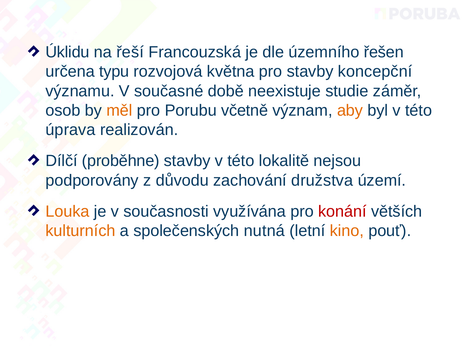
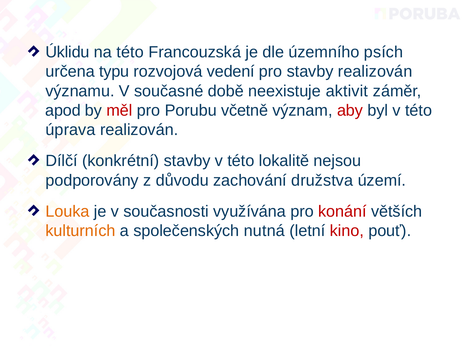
na řeší: řeší -> této
řešen: řešen -> psích
května: května -> vedení
stavby koncepční: koncepční -> realizován
studie: studie -> aktivit
osob: osob -> apod
měl colour: orange -> red
aby colour: orange -> red
proběhne: proběhne -> konkrétní
kino colour: orange -> red
